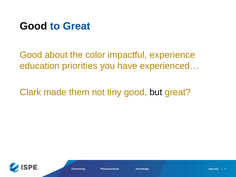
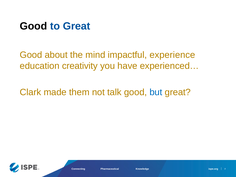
color: color -> mind
priorities: priorities -> creativity
tiny: tiny -> talk
but colour: black -> blue
